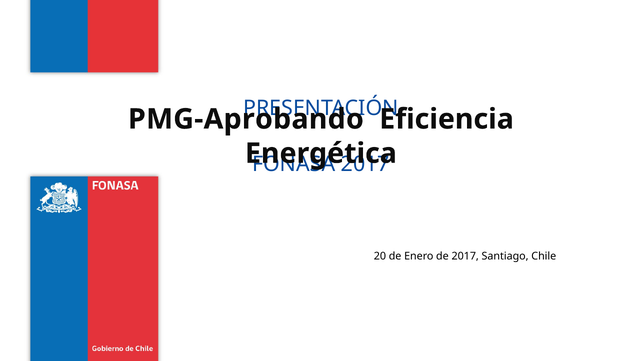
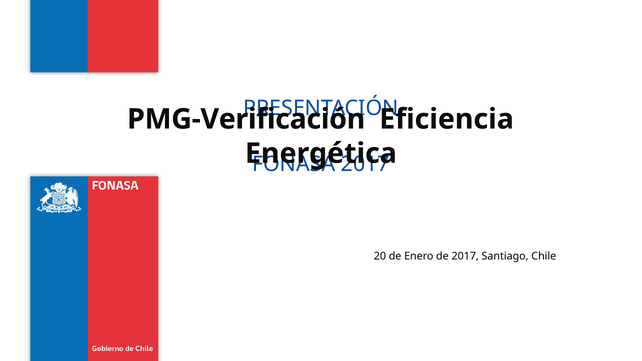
PMG-Aprobando: PMG-Aprobando -> PMG-Verificación
